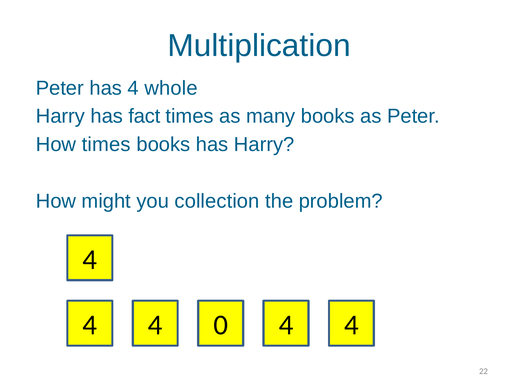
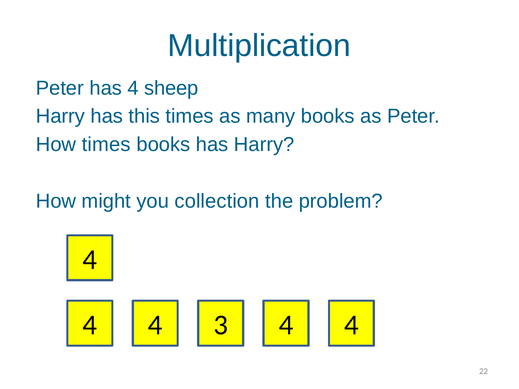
whole: whole -> sheep
fact: fact -> this
0: 0 -> 3
